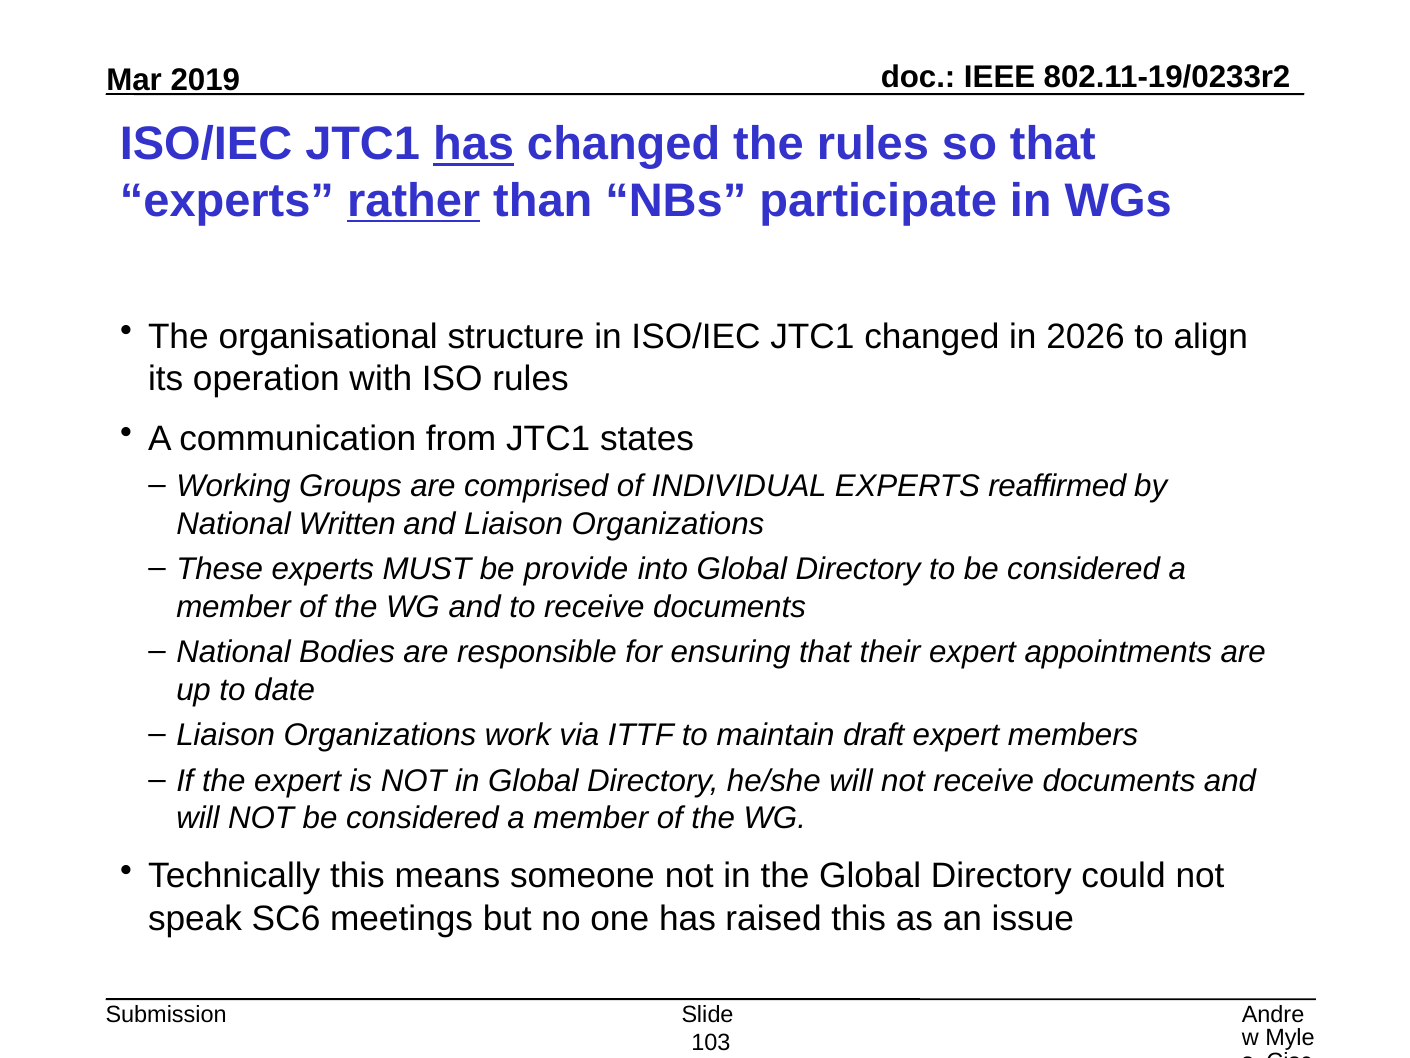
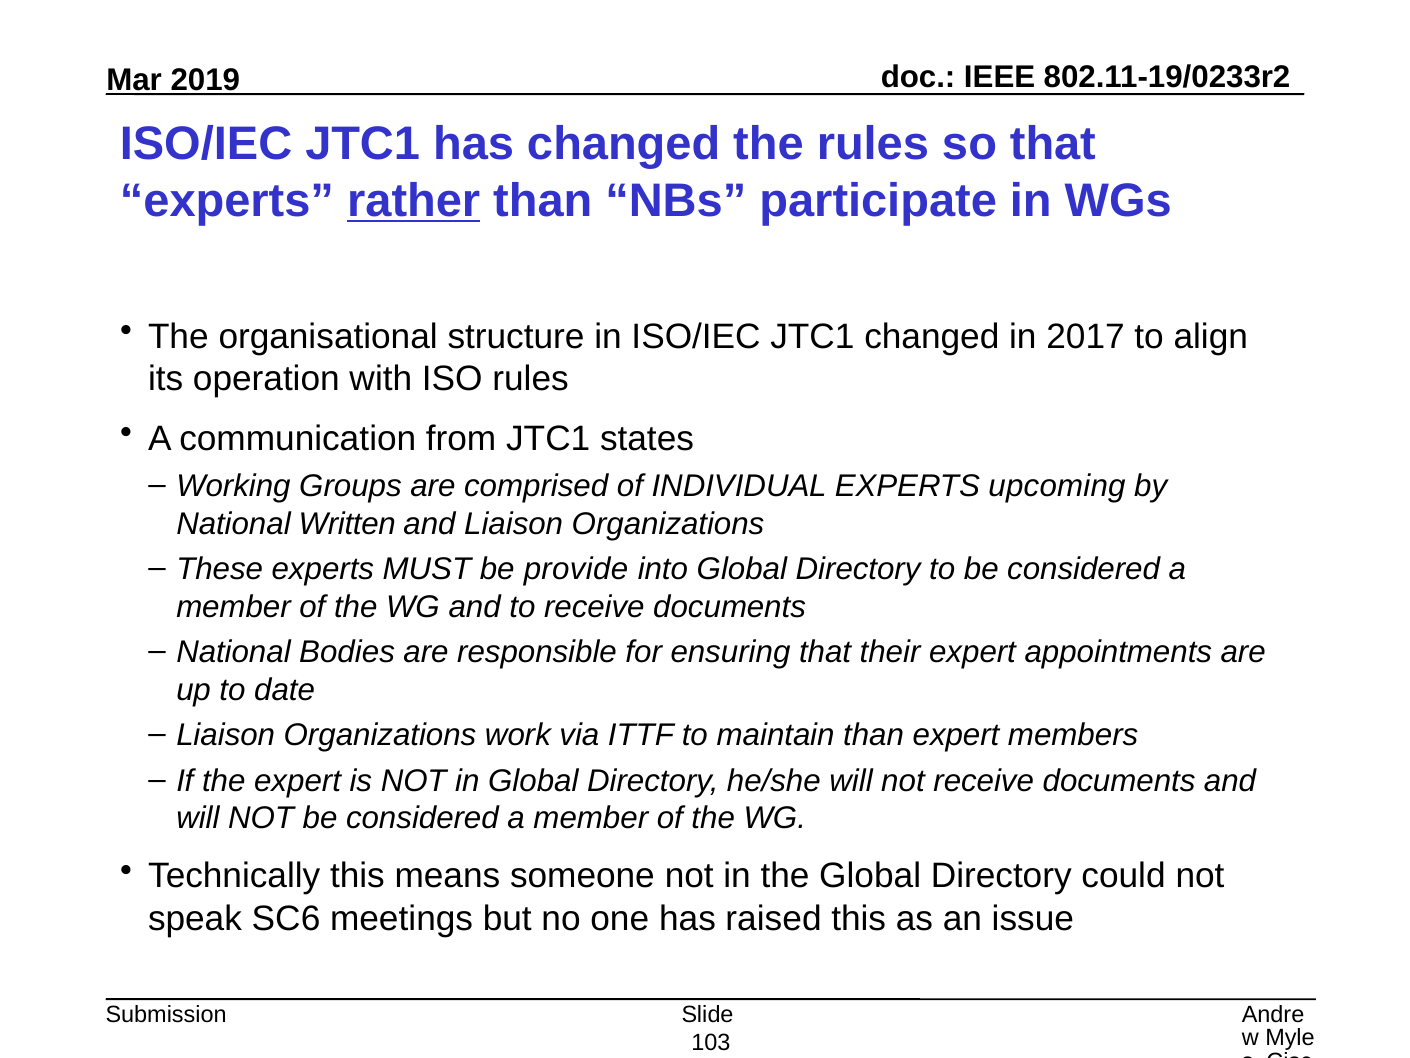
has at (474, 144) underline: present -> none
2026: 2026 -> 2017
reaffirmed: reaffirmed -> upcoming
maintain draft: draft -> than
